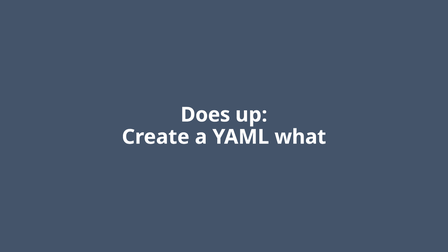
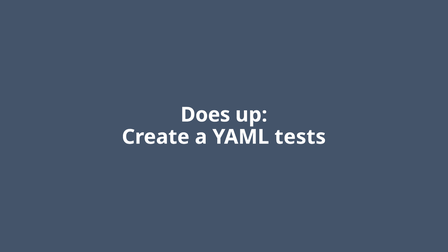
what: what -> tests
